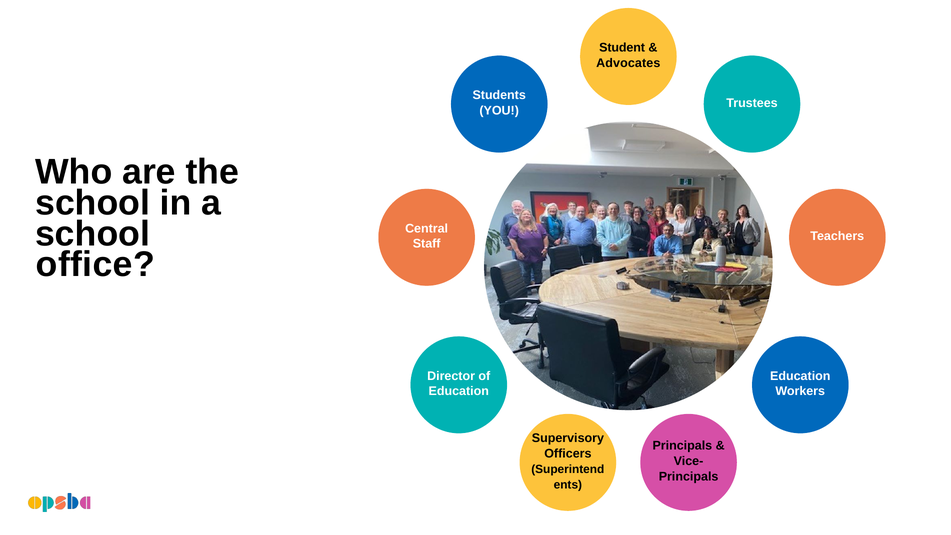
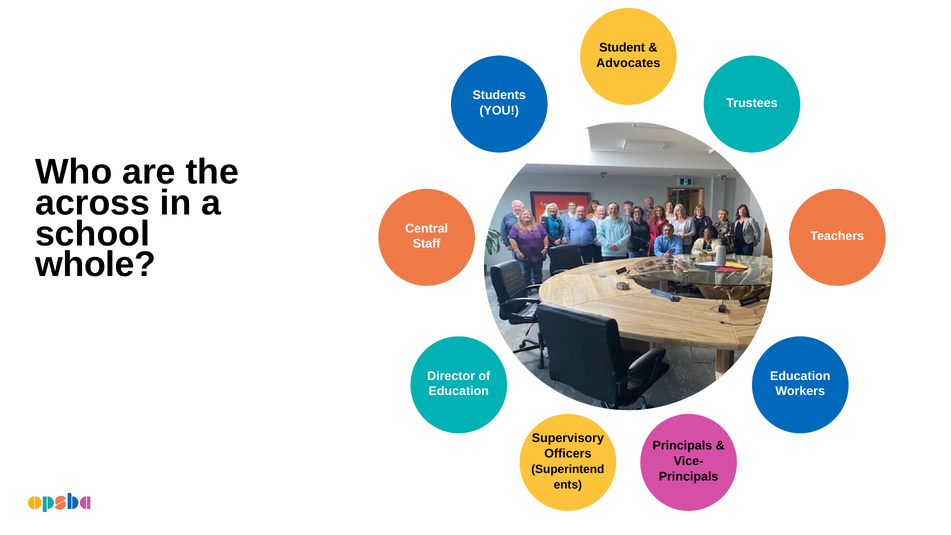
school at (93, 203): school -> across
office: office -> whole
